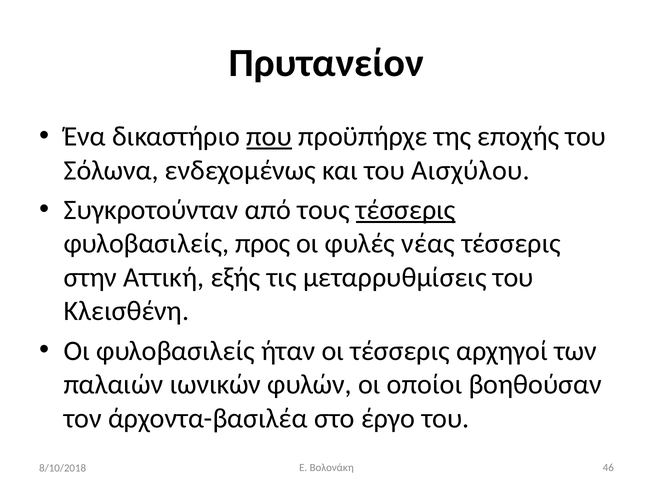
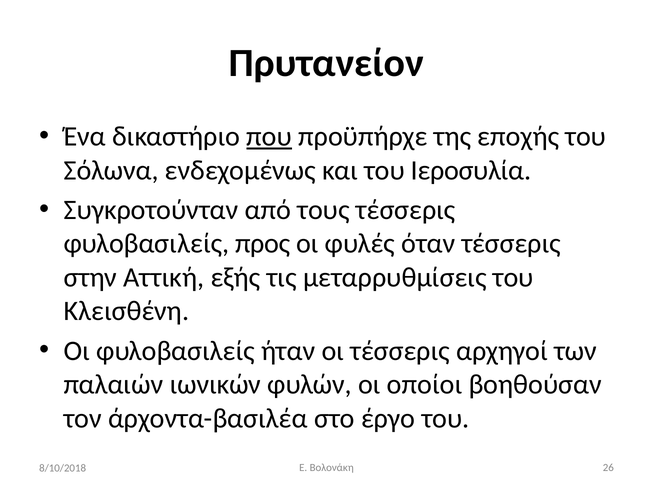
Αισχύλου: Αισχύλου -> Ιεροσυλία
τέσσερις at (406, 210) underline: present -> none
νέας: νέας -> όταν
46: 46 -> 26
